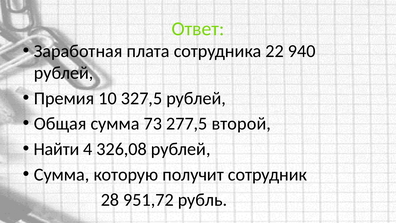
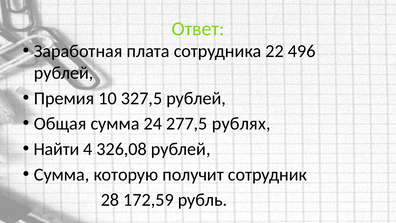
940: 940 -> 496
73: 73 -> 24
второй: второй -> рублях
951,72: 951,72 -> 172,59
